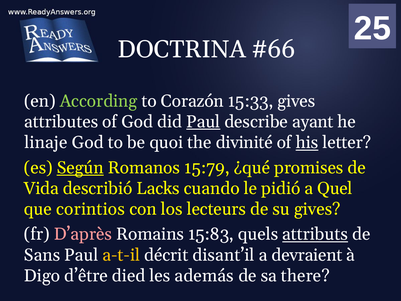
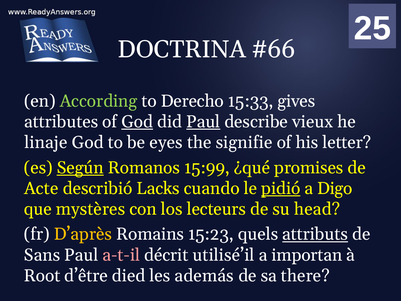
Corazón: Corazón -> Derecho
God at (137, 122) underline: none -> present
ayant: ayant -> vieux
quoi: quoi -> eyes
divinité: divinité -> signifie
his underline: present -> none
15:79: 15:79 -> 15:99
Vida: Vida -> Acte
pidió underline: none -> present
Quel: Quel -> Digo
corintios: corintios -> mystères
su gives: gives -> head
D’après colour: pink -> yellow
15:83: 15:83 -> 15:23
a-t-il colour: yellow -> pink
disant’il: disant’il -> utilisé’il
devraient: devraient -> importan
Digo: Digo -> Root
